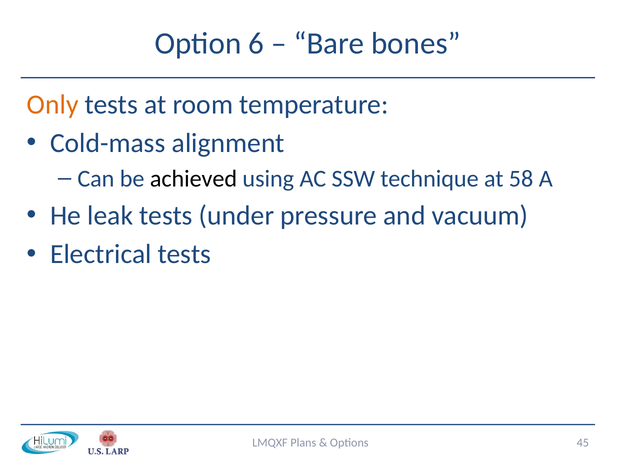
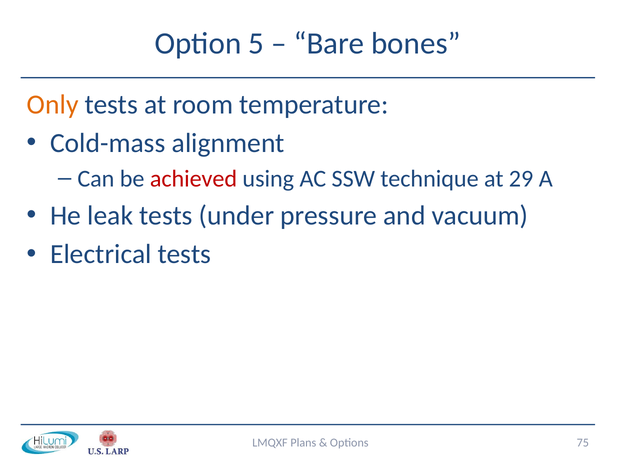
6: 6 -> 5
achieved colour: black -> red
58: 58 -> 29
45: 45 -> 75
